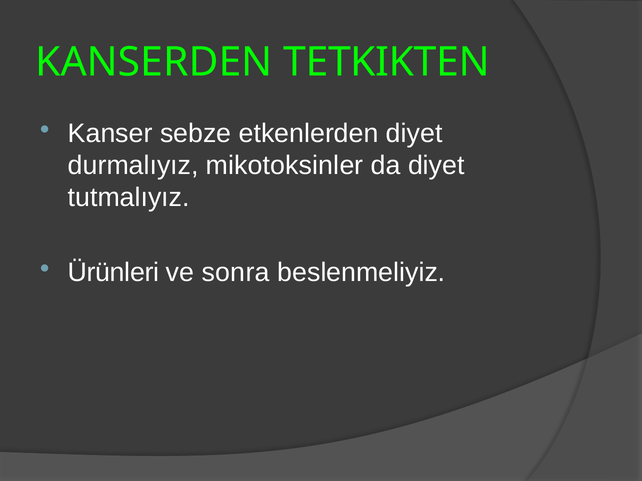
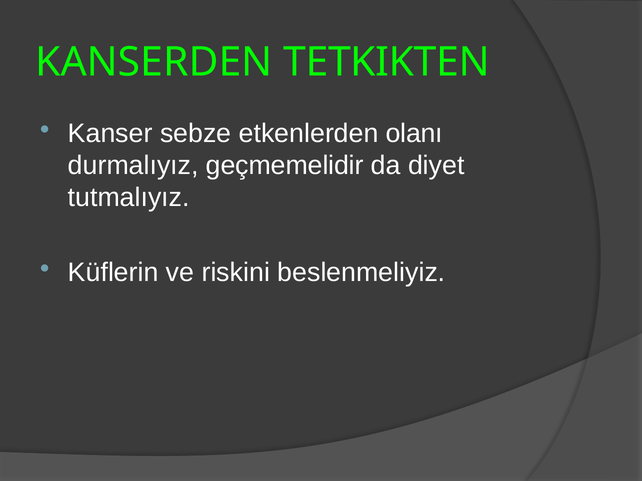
etkenlerden diyet: diyet -> olanı
mikotoksinler: mikotoksinler -> geçmemelidir
Ürünleri: Ürünleri -> Küflerin
sonra: sonra -> riskini
